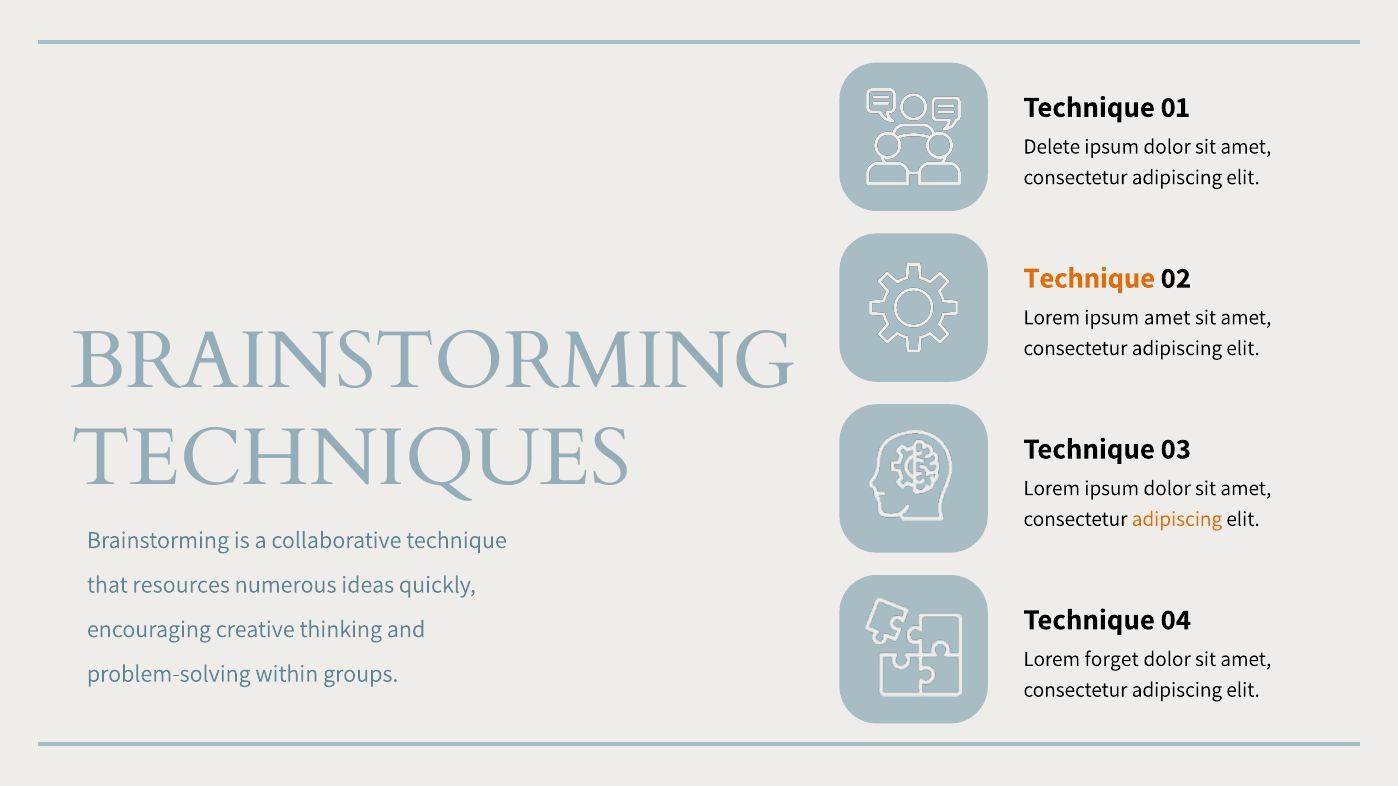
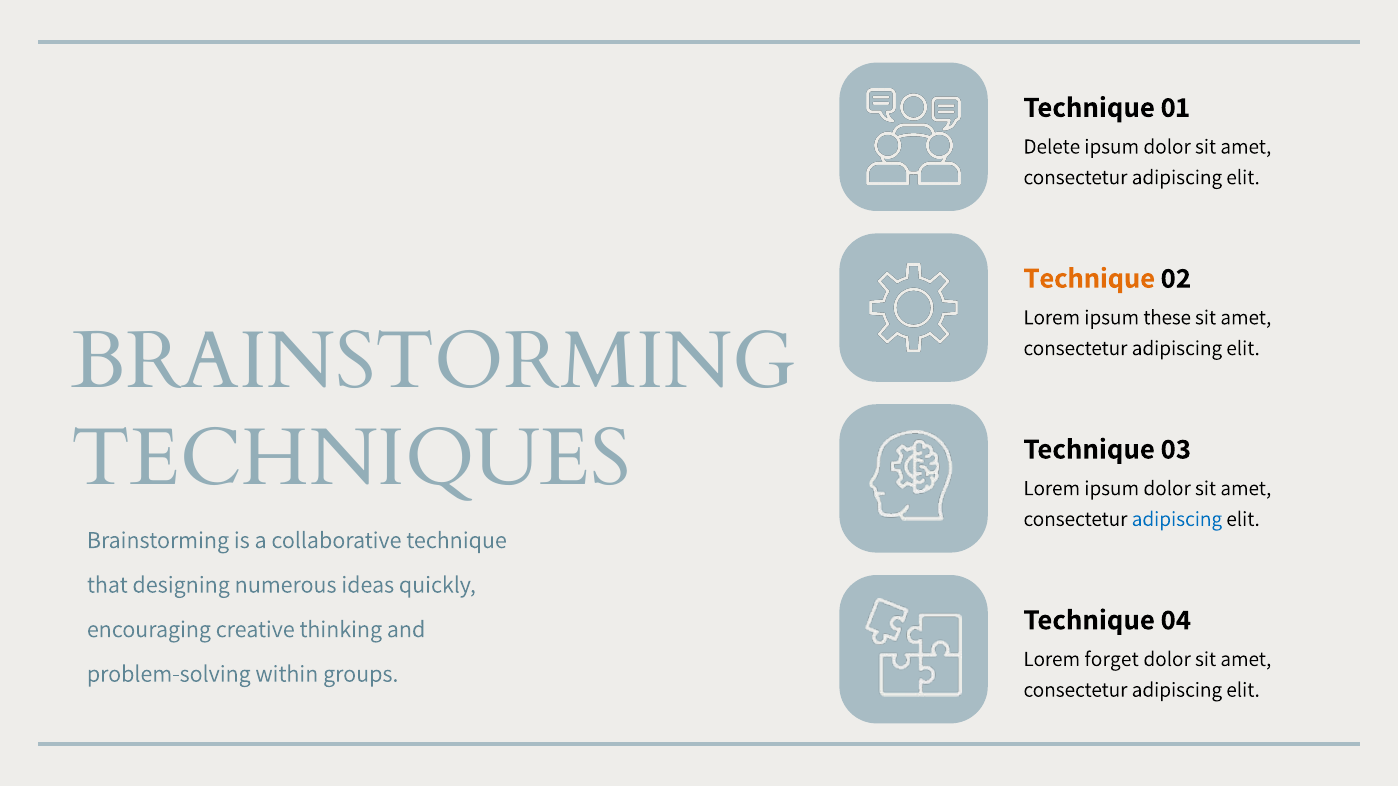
ipsum amet: amet -> these
adipiscing at (1177, 519) colour: orange -> blue
resources: resources -> designing
